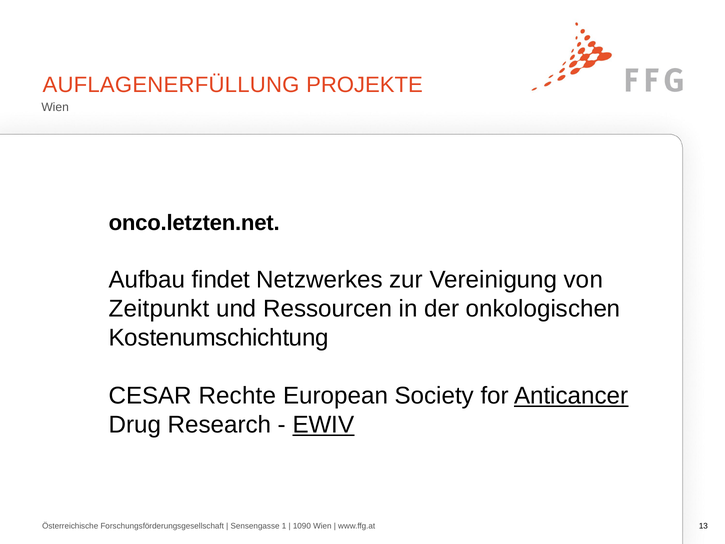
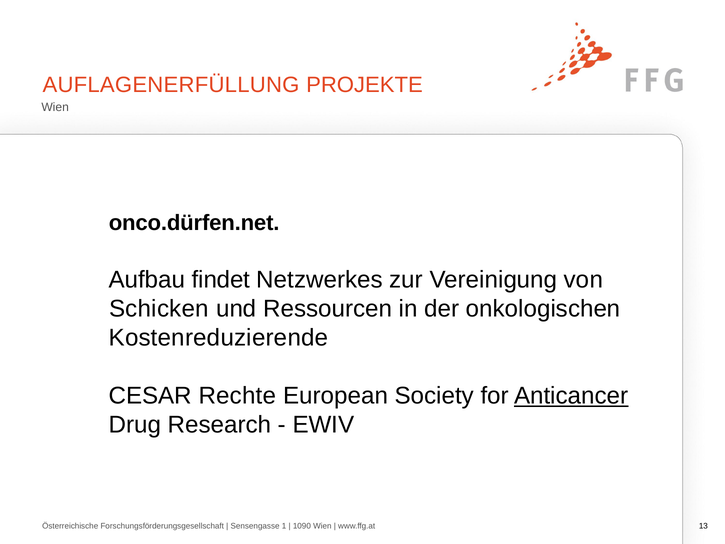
onco.letzten.net: onco.letzten.net -> onco.dürfen.net
Zeitpunkt: Zeitpunkt -> Schicken
Kostenumschichtung: Kostenumschichtung -> Kostenreduzierende
EWIV underline: present -> none
